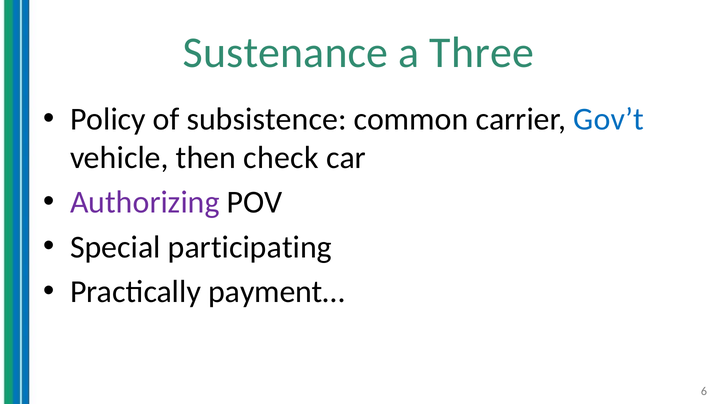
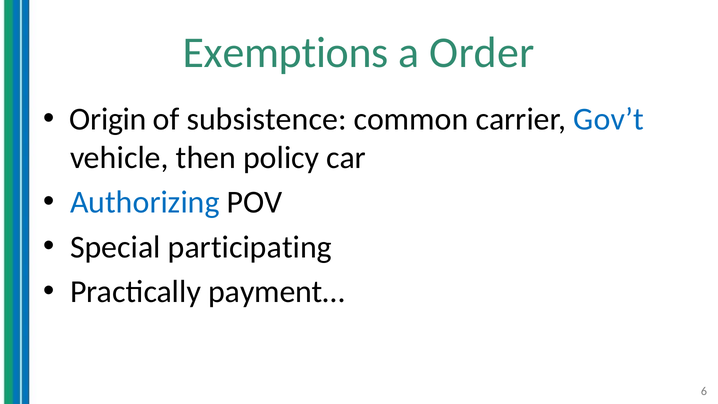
Sustenance: Sustenance -> Exemptions
Three: Three -> Order
Policy: Policy -> Origin
check: check -> policy
Authorizing colour: purple -> blue
